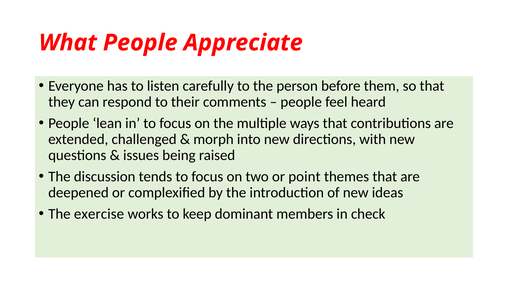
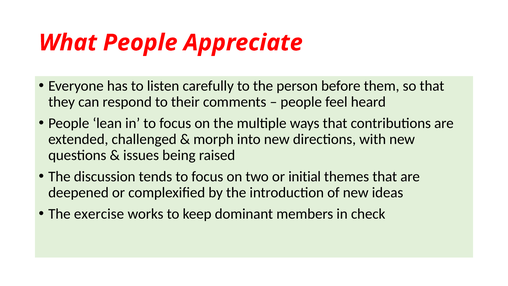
point: point -> initial
